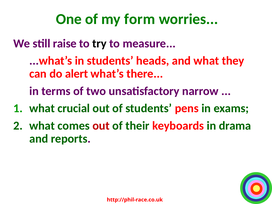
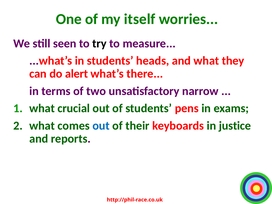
form: form -> itself
raise: raise -> seen
out at (101, 126) colour: red -> blue
drama: drama -> justice
